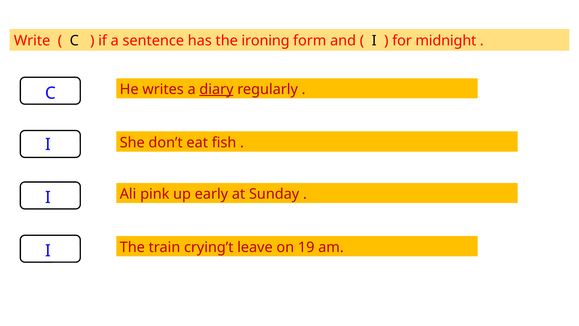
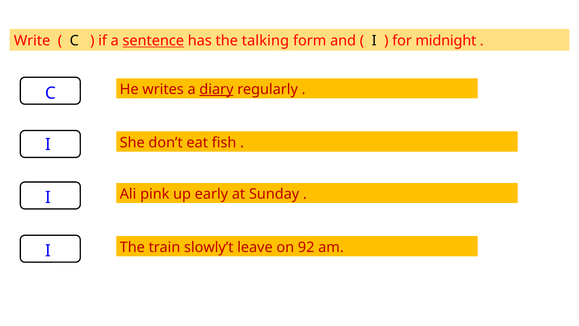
sentence underline: none -> present
ironing: ironing -> talking
crying’t: crying’t -> slowly’t
19: 19 -> 92
